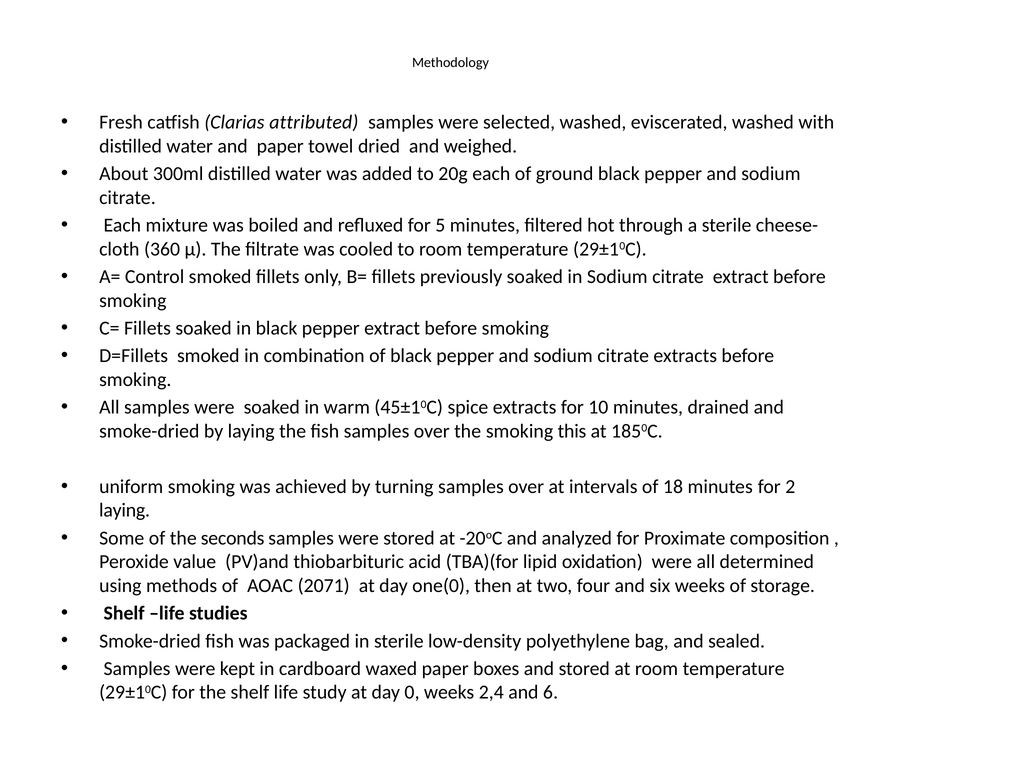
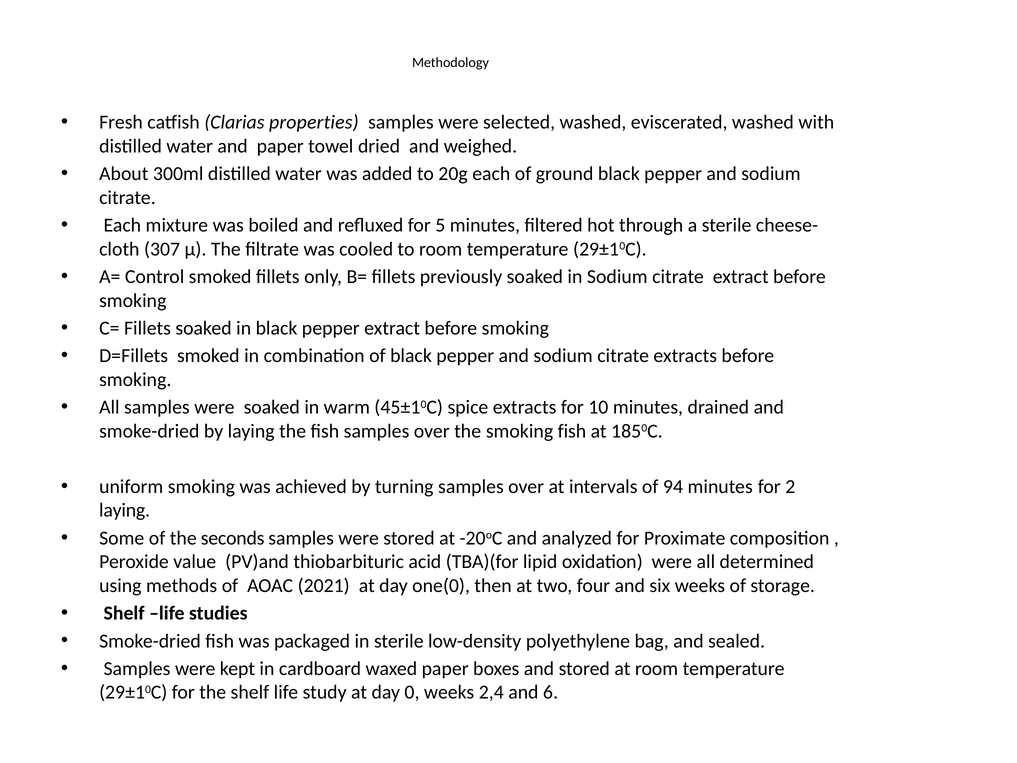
attributed: attributed -> properties
360: 360 -> 307
smoking this: this -> fish
18: 18 -> 94
2071: 2071 -> 2021
